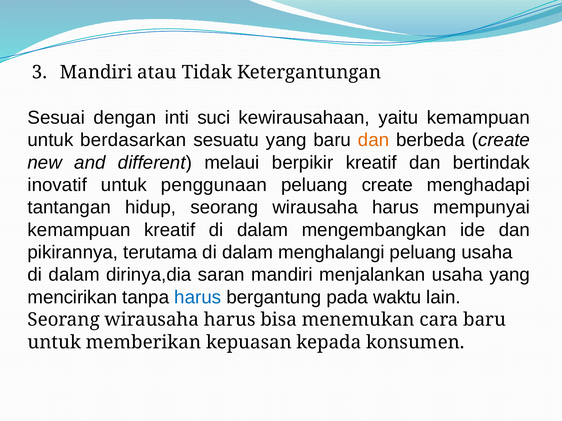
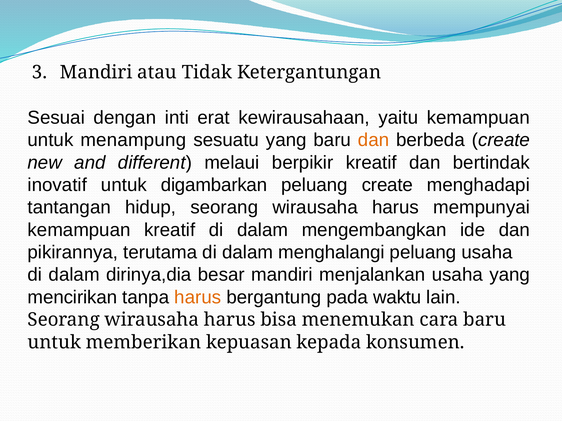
suci: suci -> erat
berdasarkan: berdasarkan -> menampung
penggunaan: penggunaan -> digambarkan
saran: saran -> besar
harus at (198, 298) colour: blue -> orange
